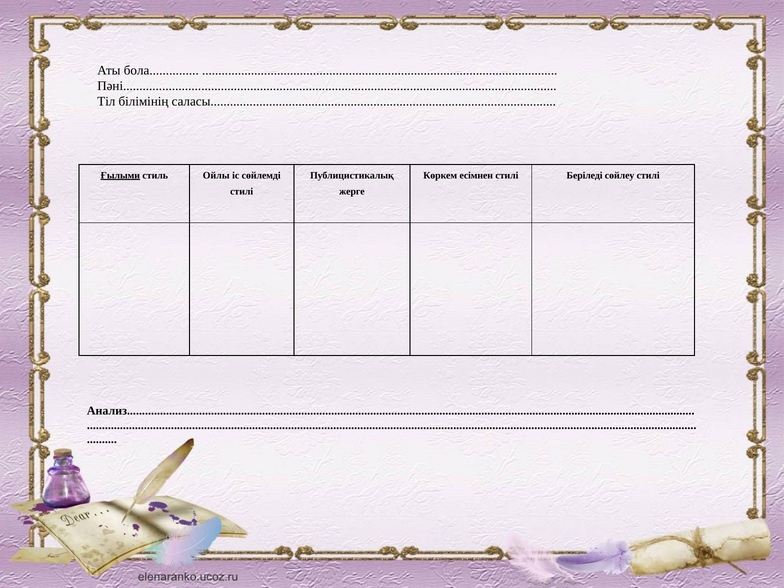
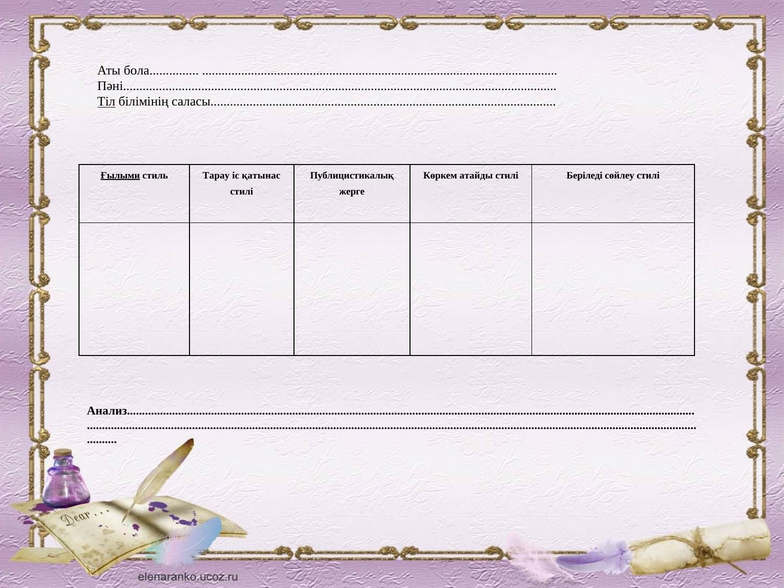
Тіл underline: none -> present
Ойлы: Ойлы -> Тарау
сөйлемді: сөйлемді -> қатынас
есімнен: есімнен -> атайды
